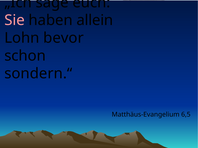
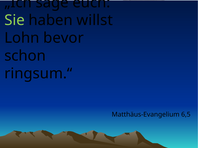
Sie colour: pink -> light green
allein: allein -> willst
sondern.“: sondern.“ -> ringsum.“
